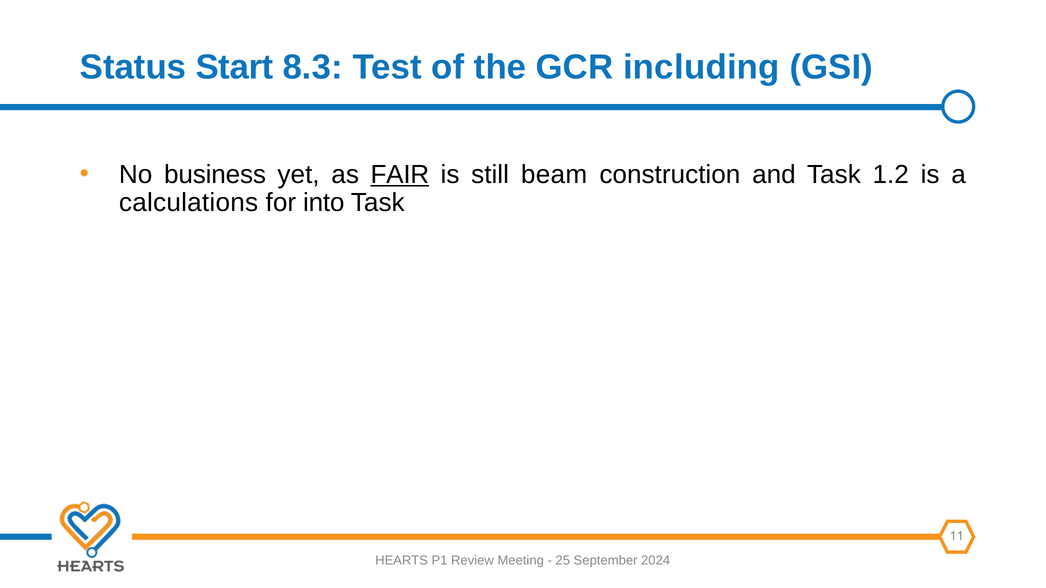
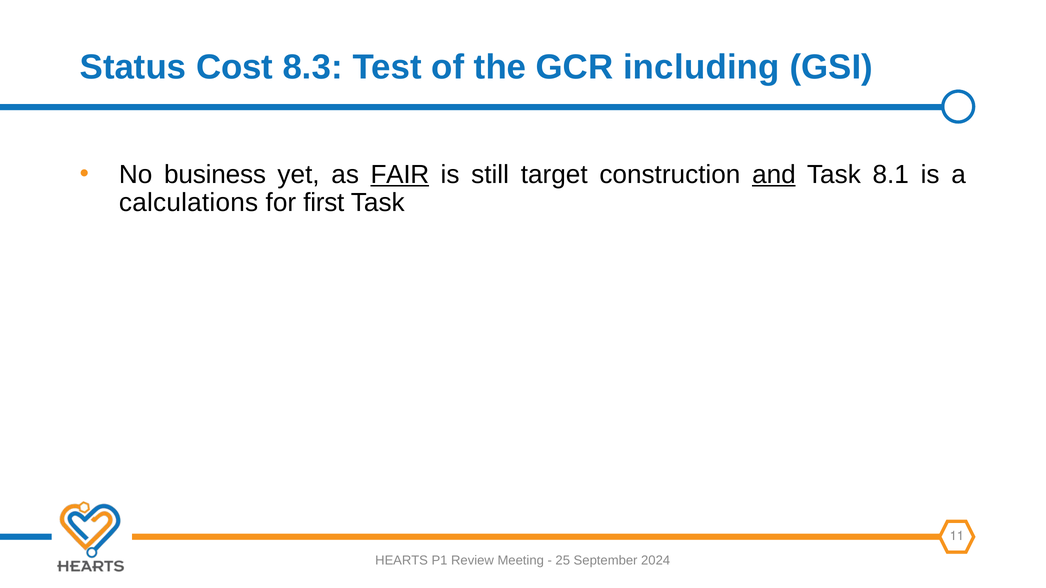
Start: Start -> Cost
beam: beam -> target
and underline: none -> present
1.2: 1.2 -> 8.1
into: into -> first
